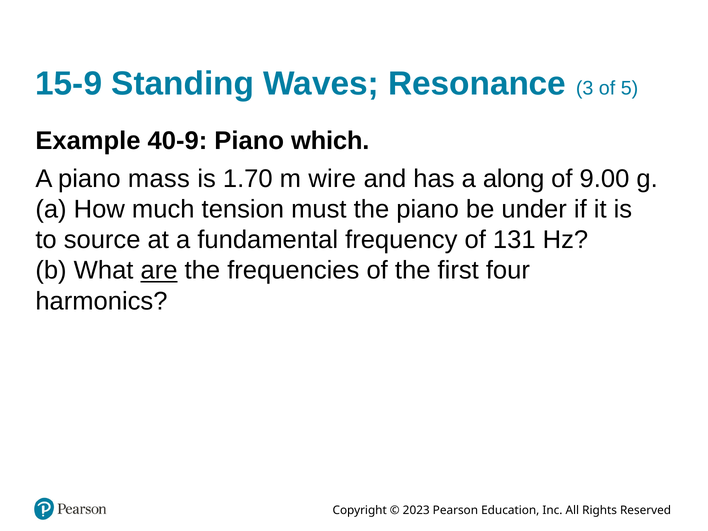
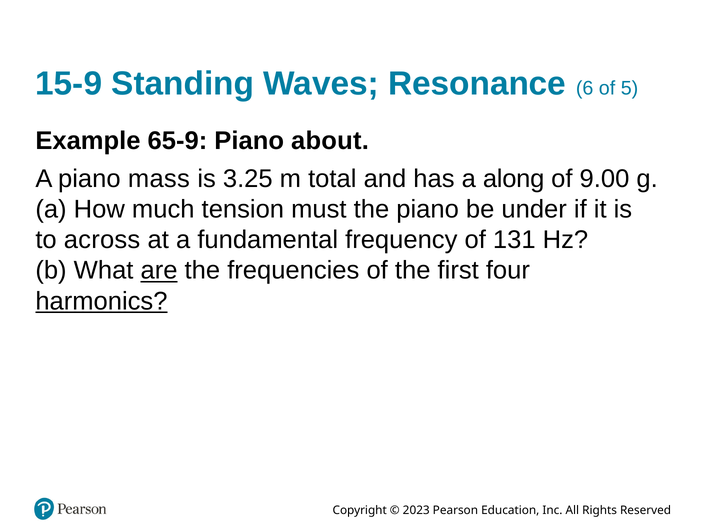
3: 3 -> 6
40-9: 40-9 -> 65-9
which: which -> about
1.70: 1.70 -> 3.25
wire: wire -> total
source: source -> across
harmonics underline: none -> present
